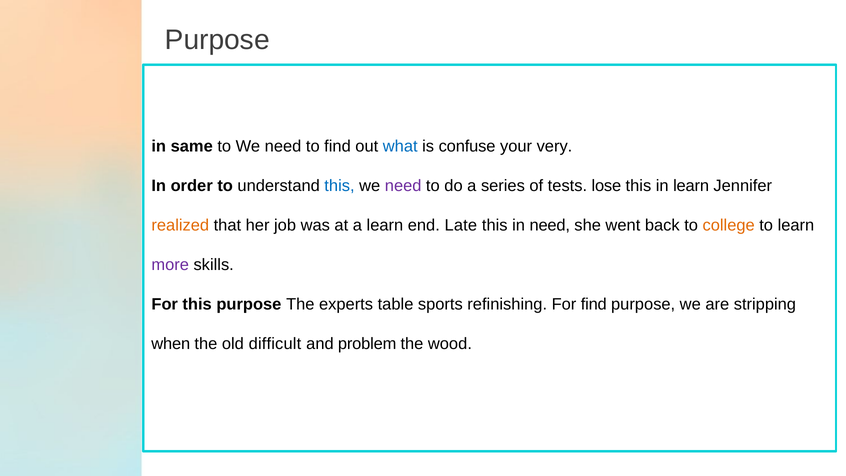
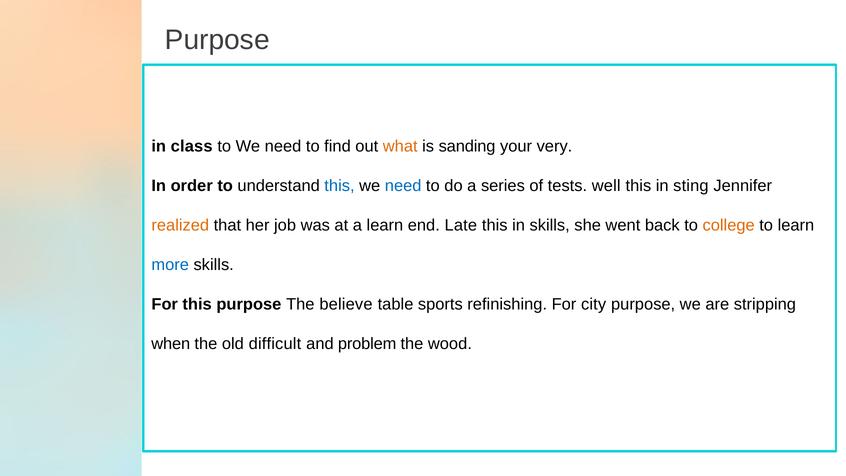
same: same -> class
what colour: blue -> orange
confuse: confuse -> sanding
need at (403, 186) colour: purple -> blue
lose: lose -> well
in learn: learn -> sting
in need: need -> skills
more colour: purple -> blue
experts: experts -> believe
For find: find -> city
